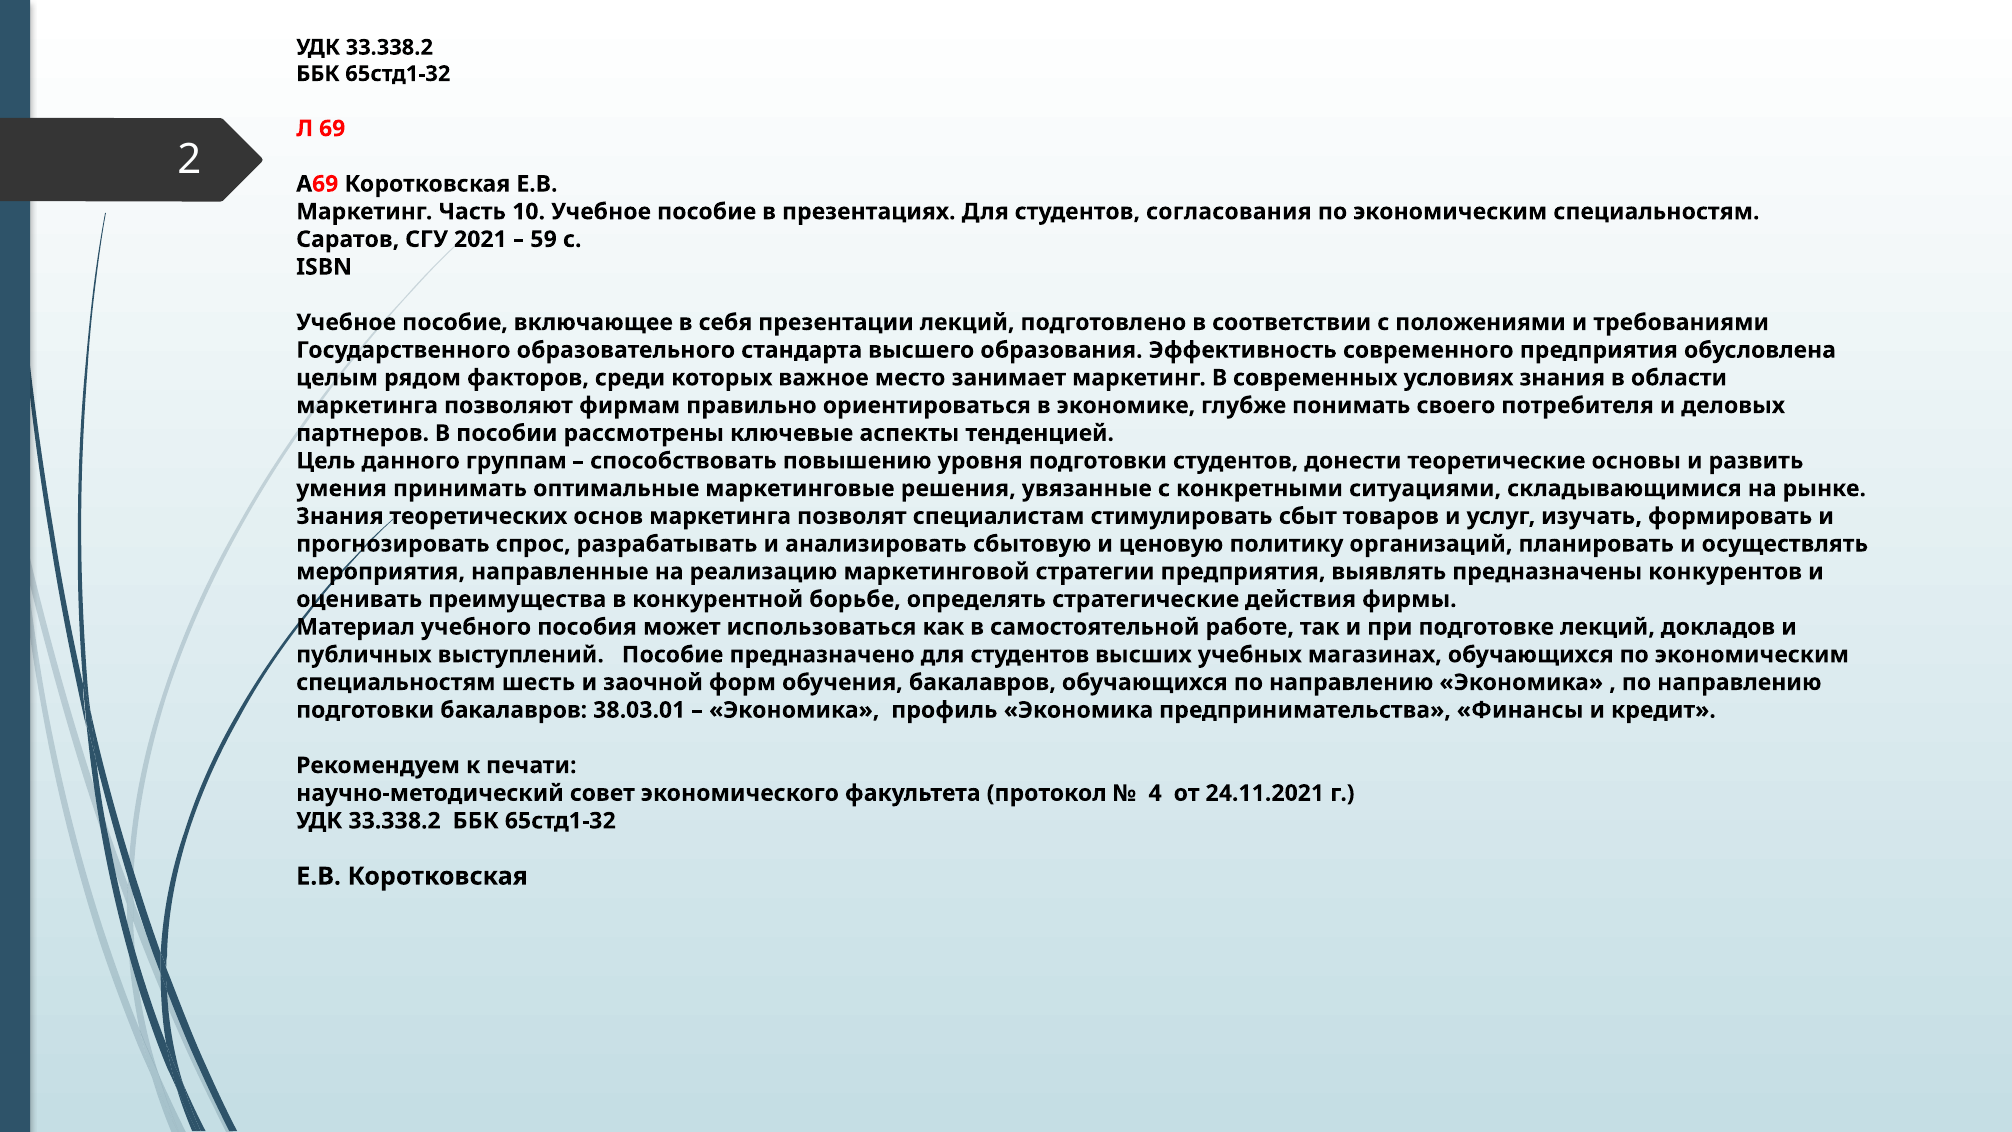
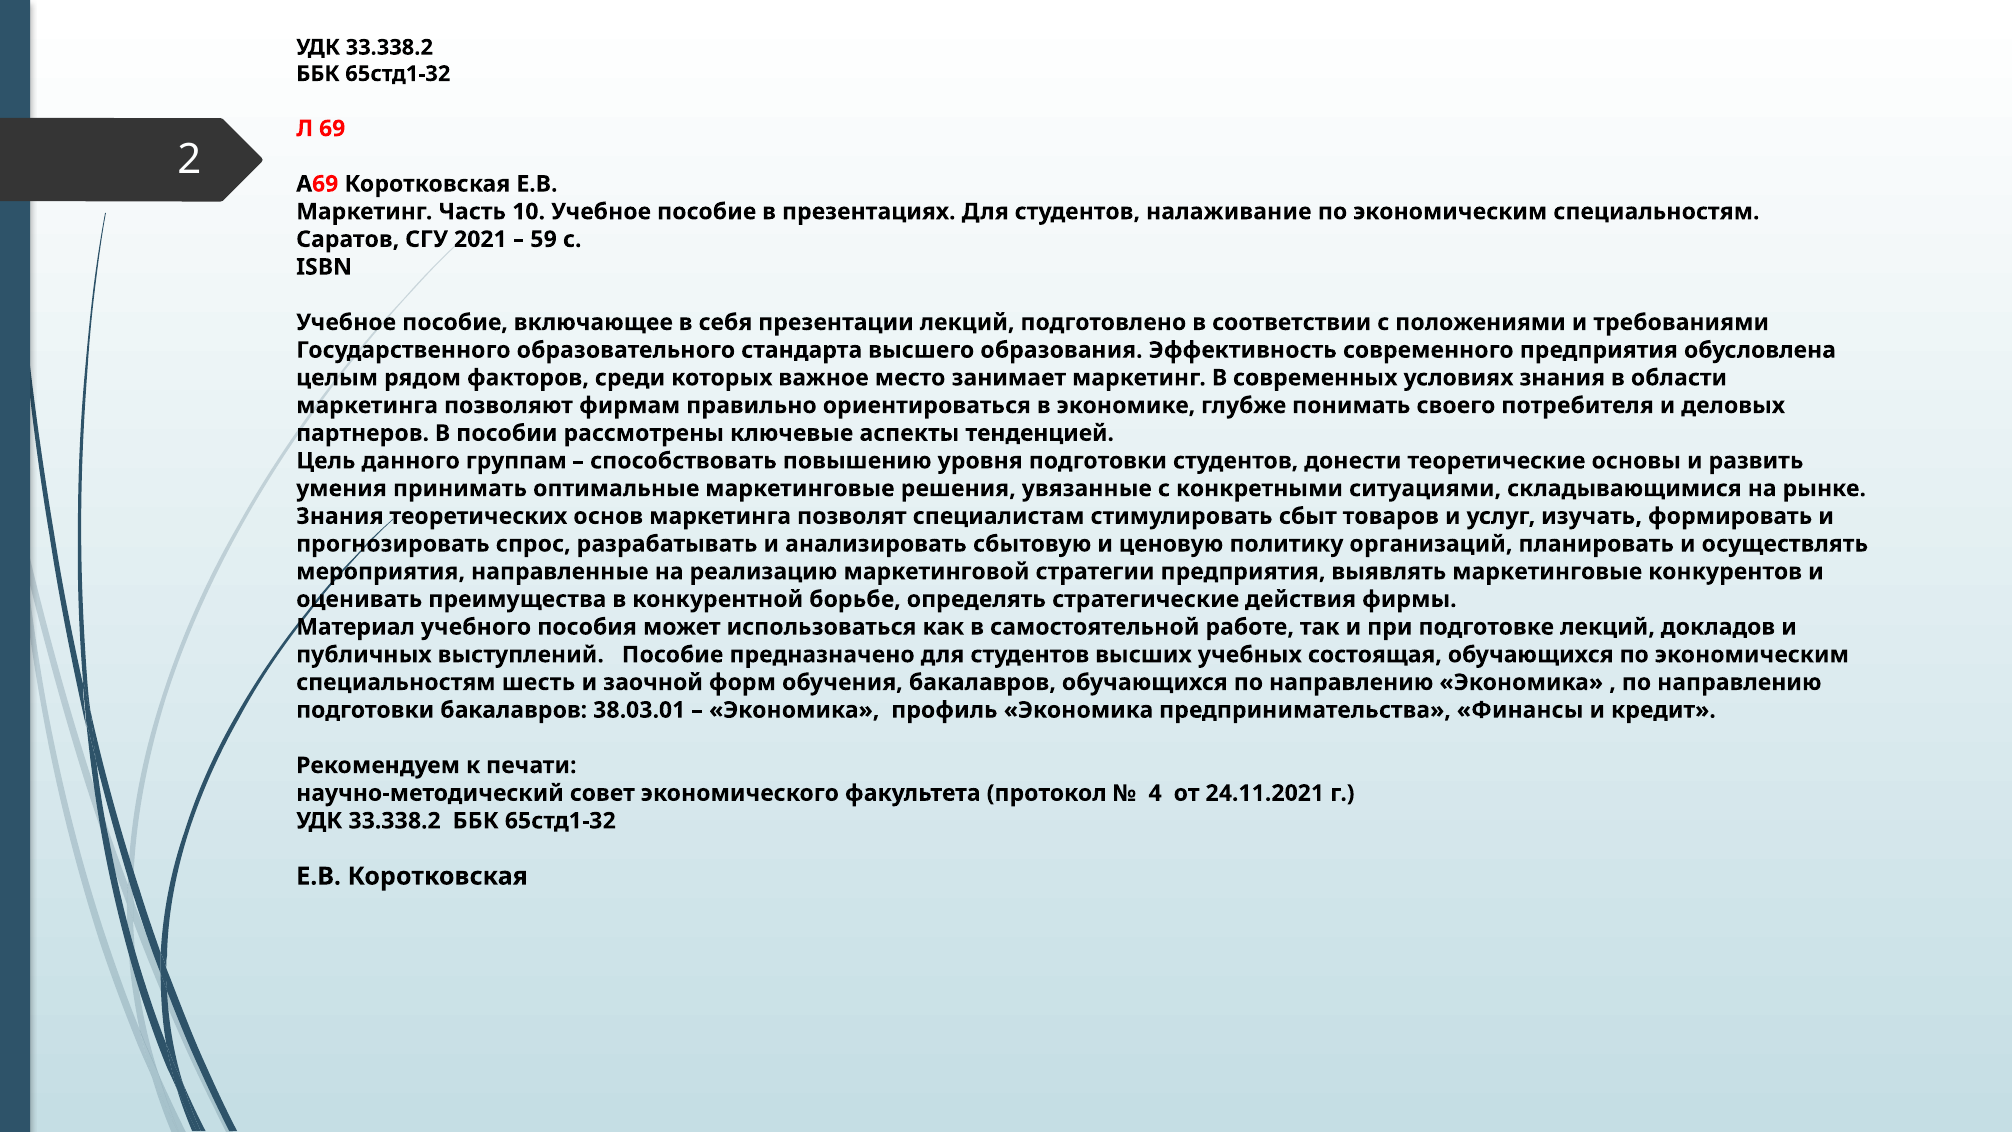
согласования: согласования -> налаживание
выявлять предназначены: предназначены -> маркетинговые
магазинах: магазинах -> состоящая
